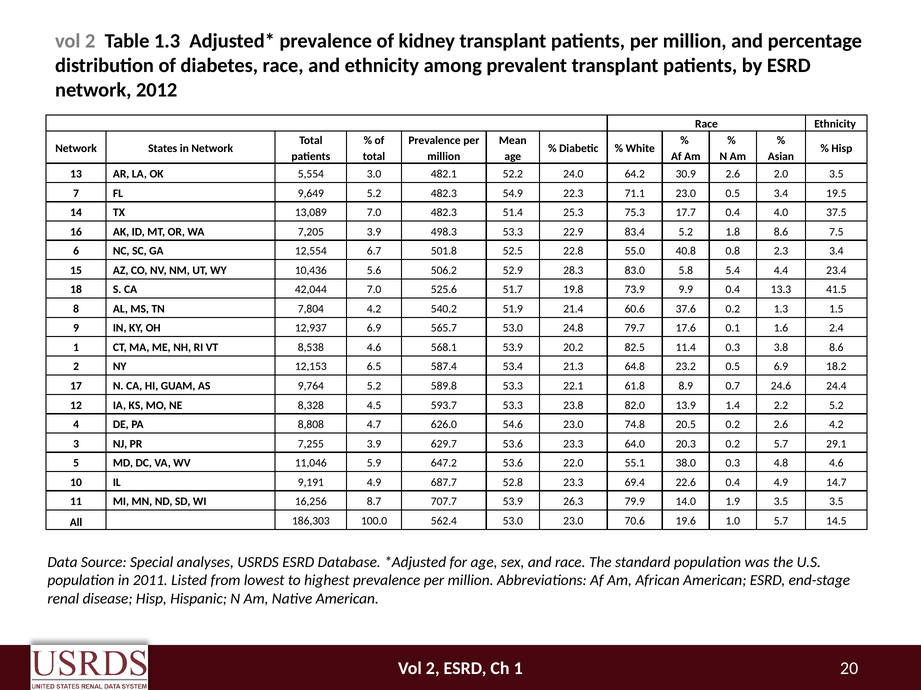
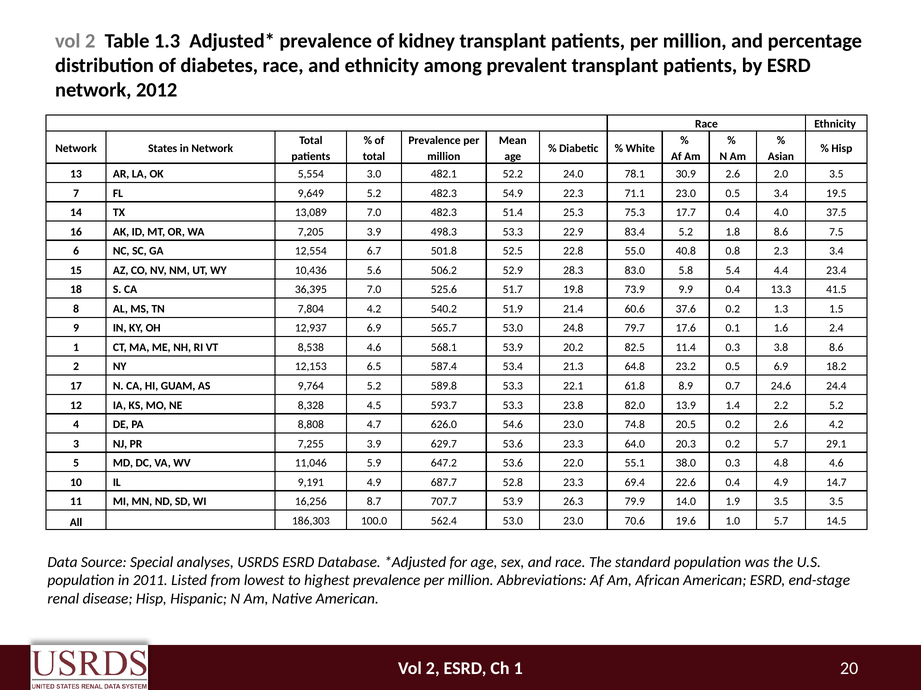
64.2: 64.2 -> 78.1
42,044: 42,044 -> 36,395
